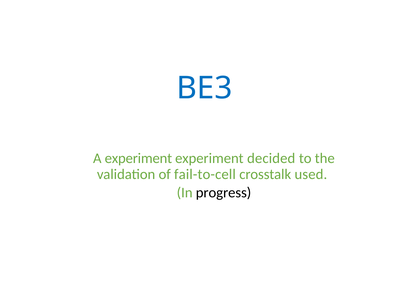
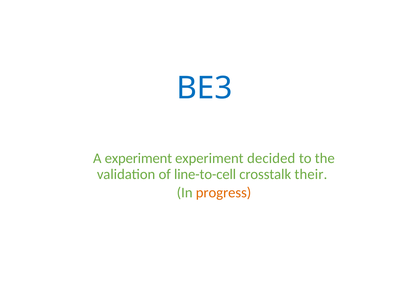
fail-to-cell: fail-to-cell -> line-to-cell
used: used -> their
progress colour: black -> orange
